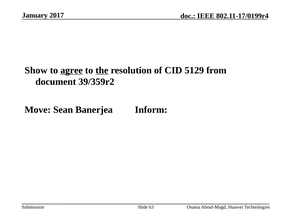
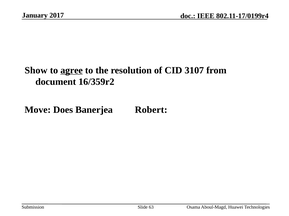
the underline: present -> none
5129: 5129 -> 3107
39/359r2: 39/359r2 -> 16/359r2
Sean: Sean -> Does
Inform: Inform -> Robert
